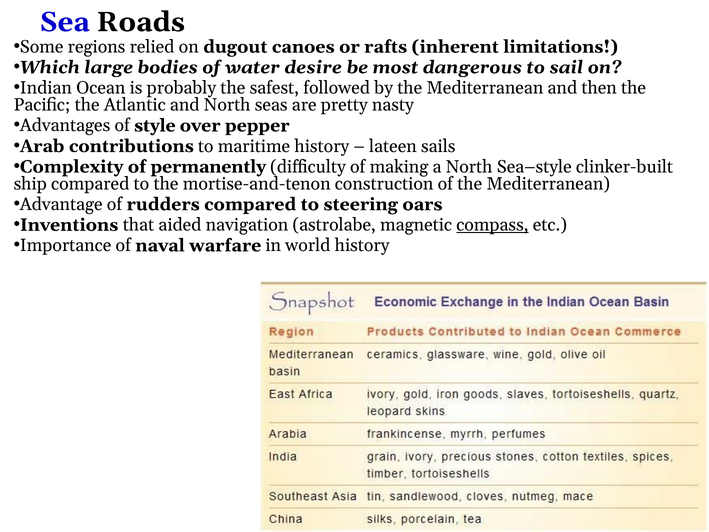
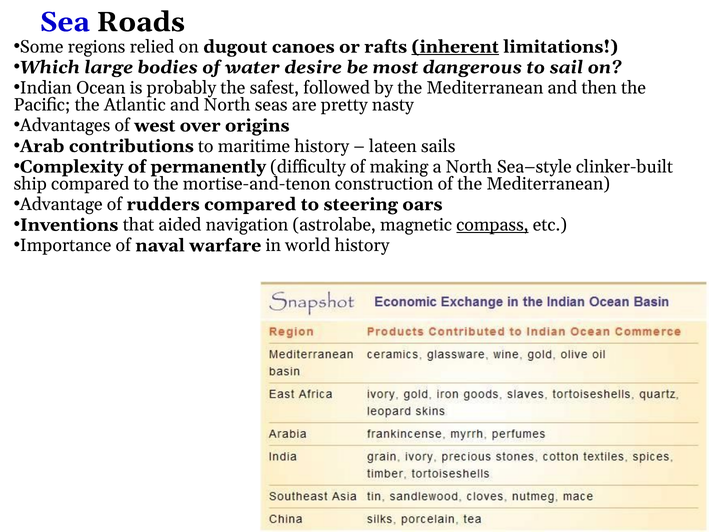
inherent underline: none -> present
style: style -> west
pepper: pepper -> origins
